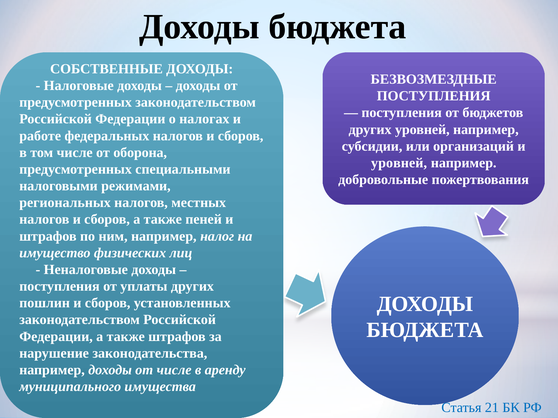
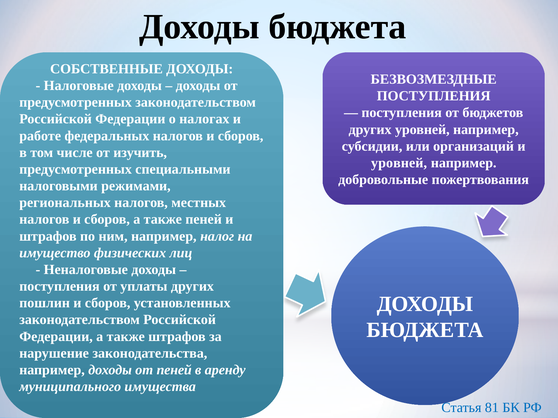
оборона: оборона -> изучить
от числе: числе -> пеней
21: 21 -> 81
